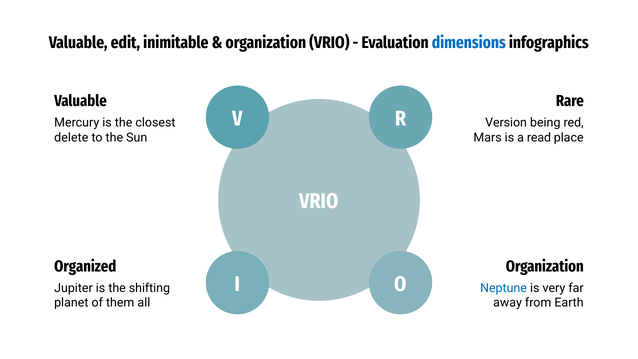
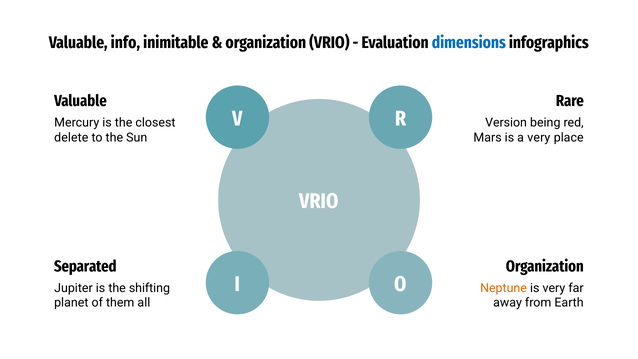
edit: edit -> info
a read: read -> very
Organized: Organized -> Separated
Neptune colour: blue -> orange
